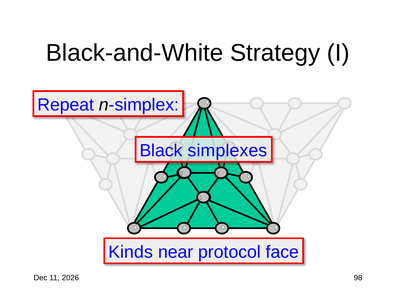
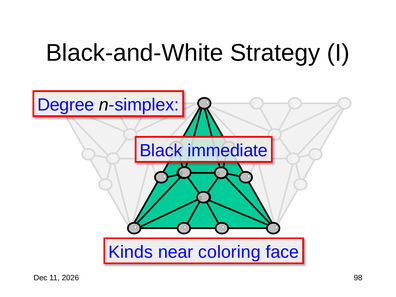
Repeat: Repeat -> Degree
simplexes: simplexes -> immediate
protocol: protocol -> coloring
